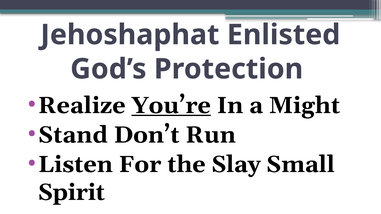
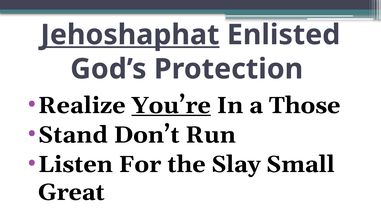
Jehoshaphat underline: none -> present
Might: Might -> Those
Spirit: Spirit -> Great
